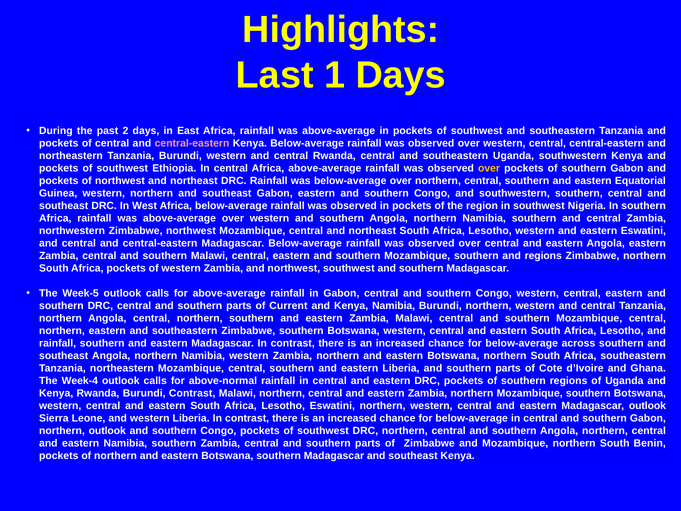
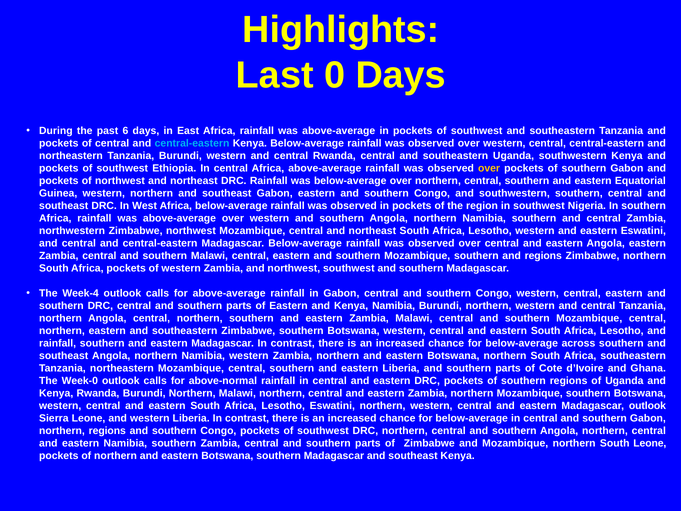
1: 1 -> 0
2: 2 -> 6
central-eastern at (192, 143) colour: pink -> light blue
Week-5: Week-5 -> Week-4
of Current: Current -> Eastern
Week-4: Week-4 -> Week-0
Rwanda Burundi Contrast: Contrast -> Northern
northern outlook: outlook -> regions
South Benin: Benin -> Leone
